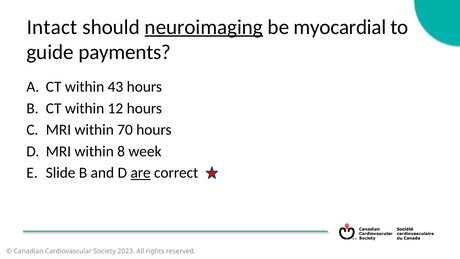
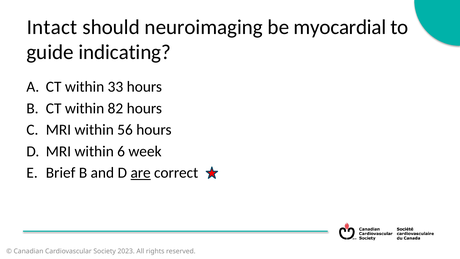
neuroimaging underline: present -> none
payments: payments -> indicating
43: 43 -> 33
12: 12 -> 82
70: 70 -> 56
8: 8 -> 6
Slide: Slide -> Brief
